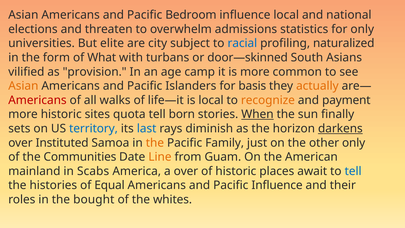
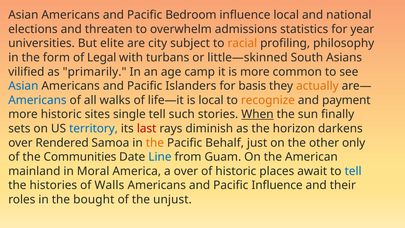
for only: only -> year
racial colour: blue -> orange
naturalized: naturalized -> philosophy
What: What -> Legal
door—skinned: door—skinned -> little—skinned
provision: provision -> primarily
Asian at (23, 86) colour: orange -> blue
Americans at (37, 100) colour: red -> blue
quota: quota -> single
born: born -> such
last colour: blue -> red
darkens underline: present -> none
Instituted: Instituted -> Rendered
Family: Family -> Behalf
Line colour: orange -> blue
Scabs: Scabs -> Moral
Equal: Equal -> Walls
whites: whites -> unjust
